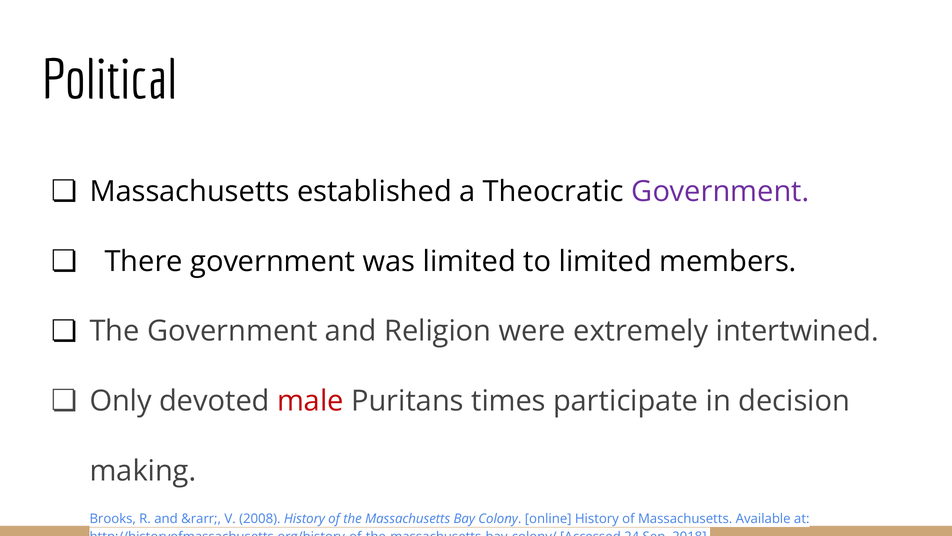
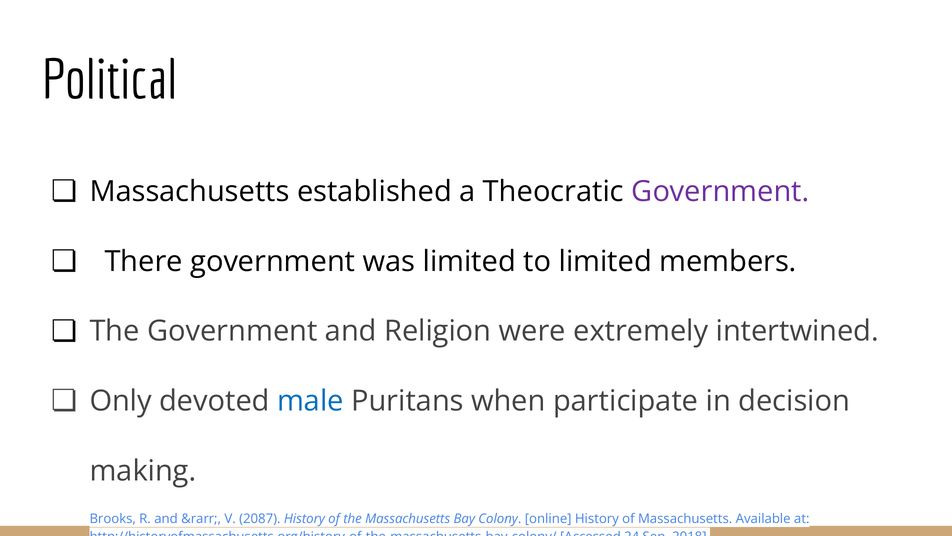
male colour: red -> blue
times: times -> when
2008: 2008 -> 2087
